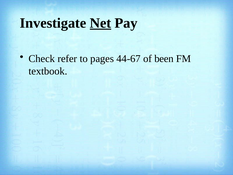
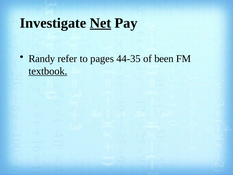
Check: Check -> Randy
44-67: 44-67 -> 44-35
textbook underline: none -> present
